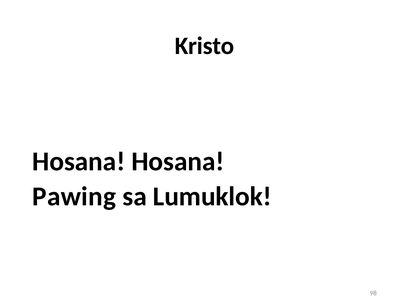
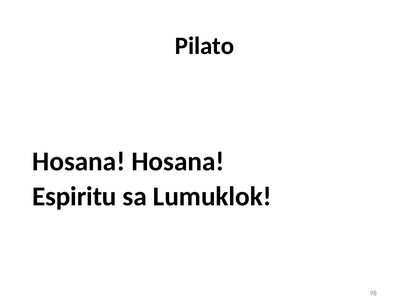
Kristo: Kristo -> Pilato
Pawing: Pawing -> Espiritu
